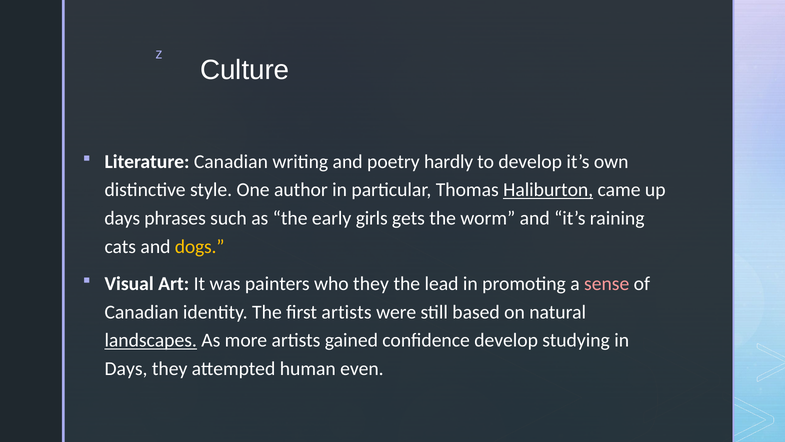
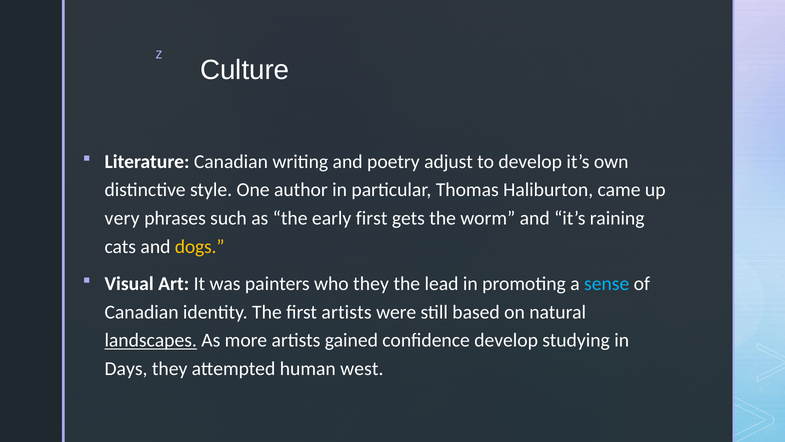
hardly: hardly -> adjust
Haliburton underline: present -> none
days at (122, 218): days -> very
early girls: girls -> first
sense colour: pink -> light blue
even: even -> west
